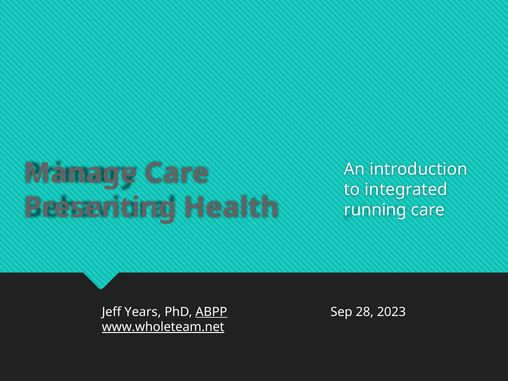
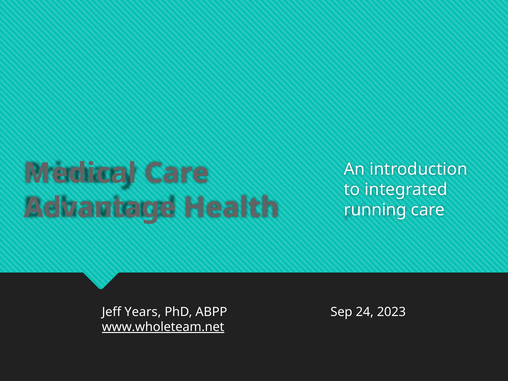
Manage: Manage -> Medical
Presenting: Presenting -> Advantage
ABPP underline: present -> none
28: 28 -> 24
